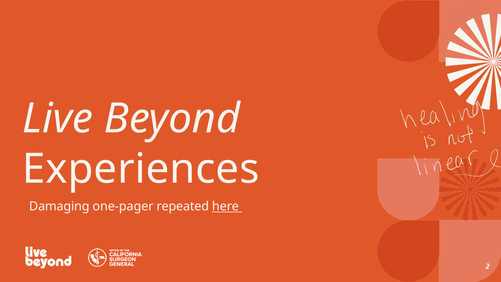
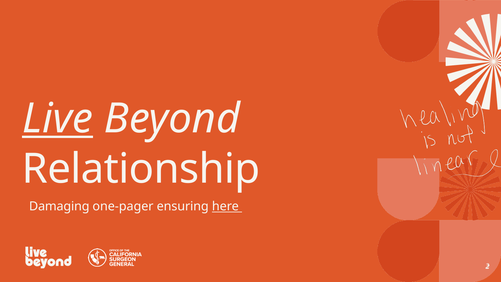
Live underline: none -> present
Experiences: Experiences -> Relationship
repeated: repeated -> ensuring
